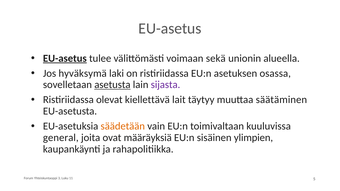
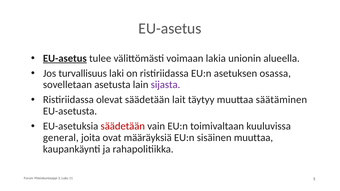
sekä: sekä -> lakia
hyväksymä: hyväksymä -> turvallisuus
asetusta underline: present -> none
olevat kiellettävä: kiellettävä -> säädetään
säädetään at (123, 126) colour: orange -> red
sisäinen ylimpien: ylimpien -> muuttaa
